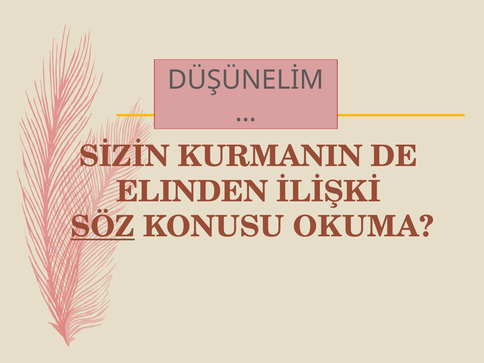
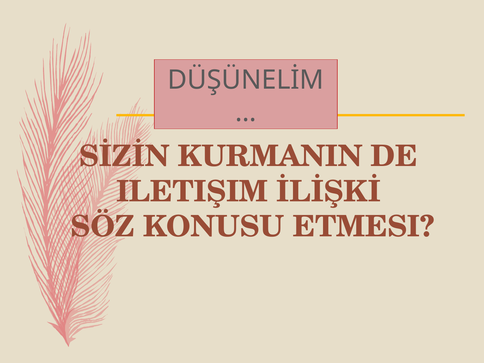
ELINDEN: ELINDEN -> ILETIŞIM
SÖZ underline: present -> none
OKUMA: OKUMA -> ETMESI
